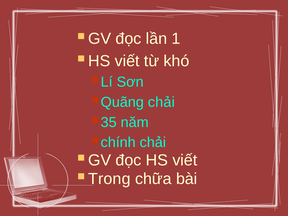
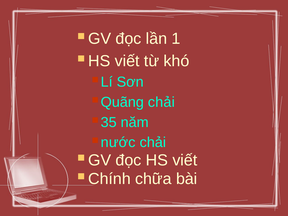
chính: chính -> nước
Trong: Trong -> Chính
